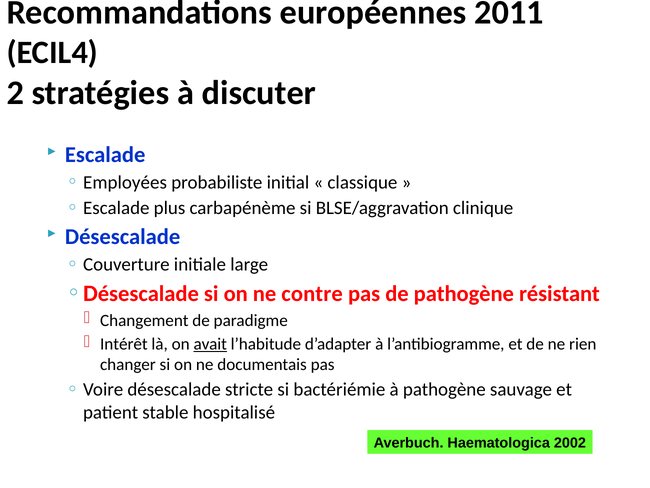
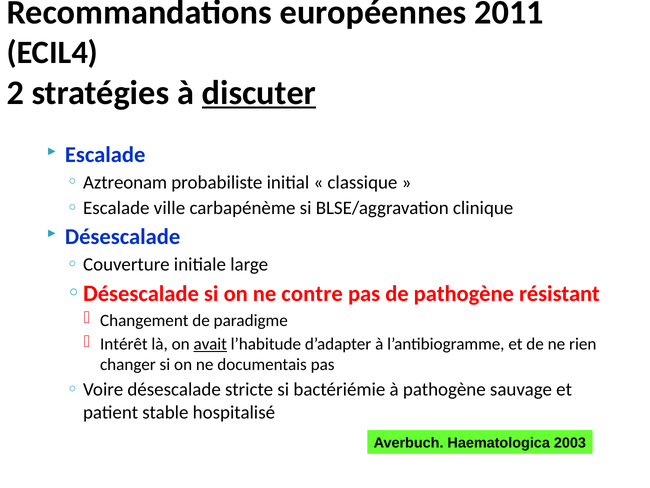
discuter underline: none -> present
Employées: Employées -> Aztreonam
plus: plus -> ville
2002: 2002 -> 2003
